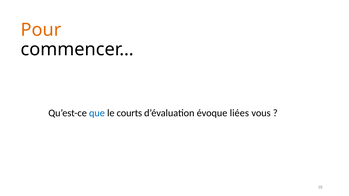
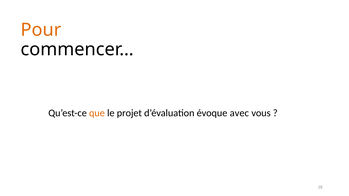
que colour: blue -> orange
courts: courts -> projet
liées: liées -> avec
